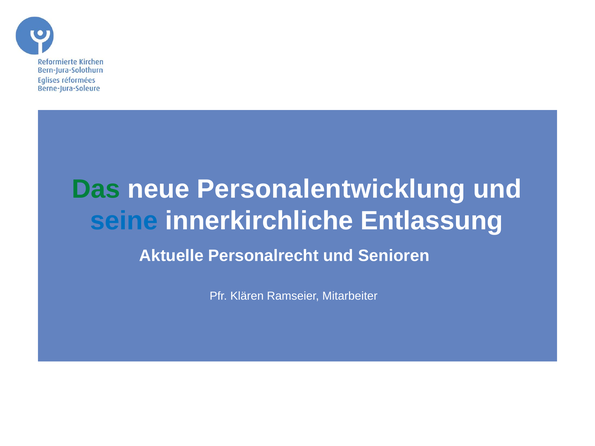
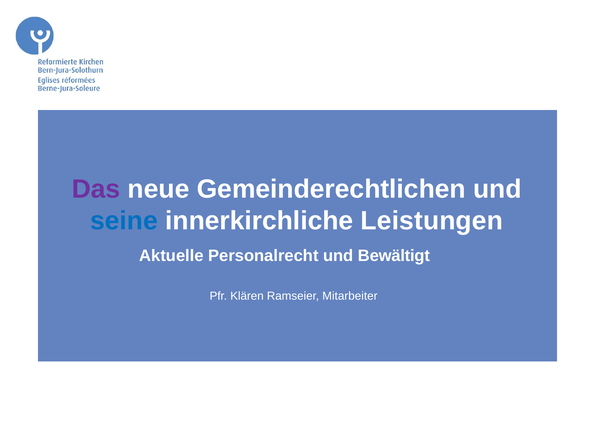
Das colour: green -> purple
Personalentwicklung: Personalentwicklung -> Gemeinderechtlichen
Entlassung: Entlassung -> Leistungen
Senioren: Senioren -> Bewältigt
